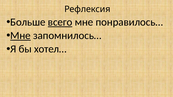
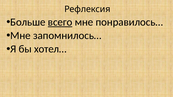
Мне at (20, 36) underline: present -> none
